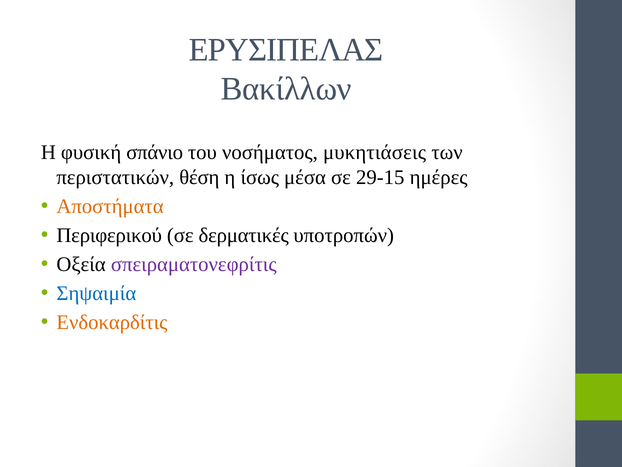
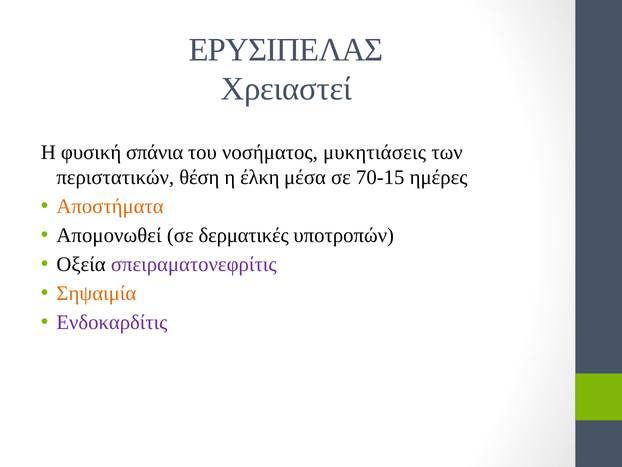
Βακίλλων: Βακίλλων -> Χρειαστεί
σπάνιο: σπάνιο -> σπάνια
ίσως: ίσως -> έλκη
29-15: 29-15 -> 70-15
Περιφερικού: Περιφερικού -> Απομονωθεί
Σηψαιμία colour: blue -> orange
Ενδοκαρδίτις colour: orange -> purple
